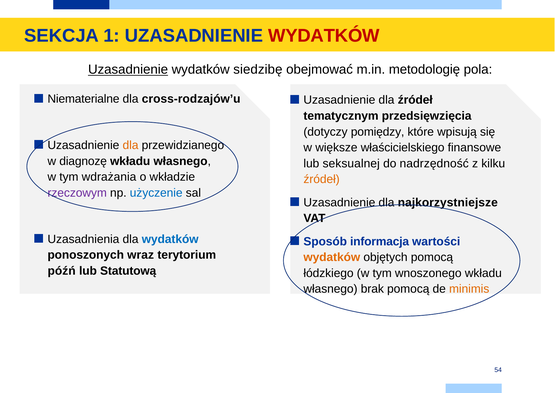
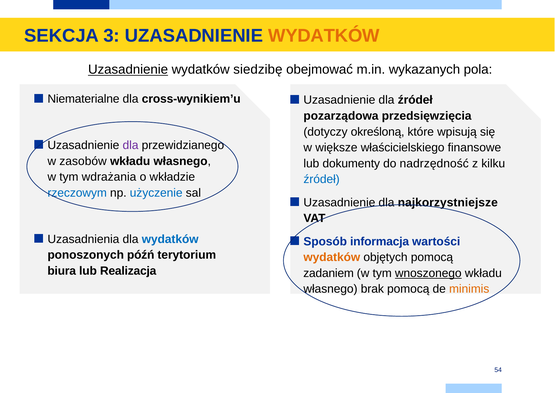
1: 1 -> 3
WYDATKÓW at (324, 36) colour: red -> orange
metodologię: metodologię -> wykazanych
cross-rodzajów’u: cross-rodzajów’u -> cross-wynikiem’u
tematycznym: tematycznym -> pozarządowa
pomiędzy: pomiędzy -> określoną
dla at (131, 145) colour: orange -> purple
diagnozę: diagnozę -> zasobów
seksualnej: seksualnej -> dokumenty
źródeł at (322, 179) colour: orange -> blue
rzeczowym colour: purple -> blue
wraz: wraz -> późń
późń: późń -> biura
Statutową: Statutową -> Realizacja
łódzkiego: łódzkiego -> zadaniem
wnoszonego underline: none -> present
